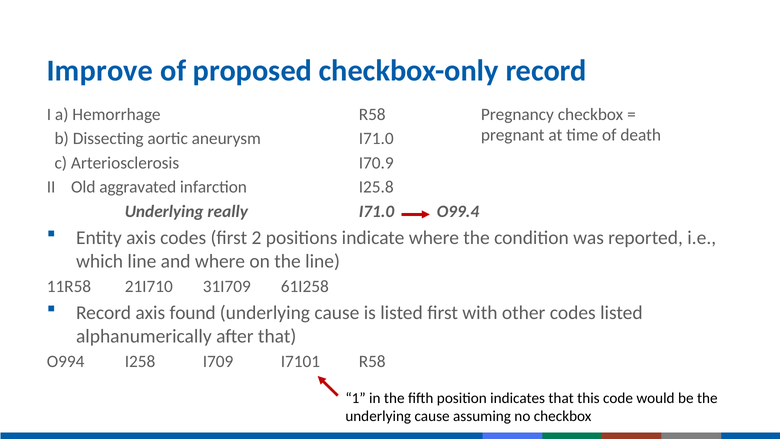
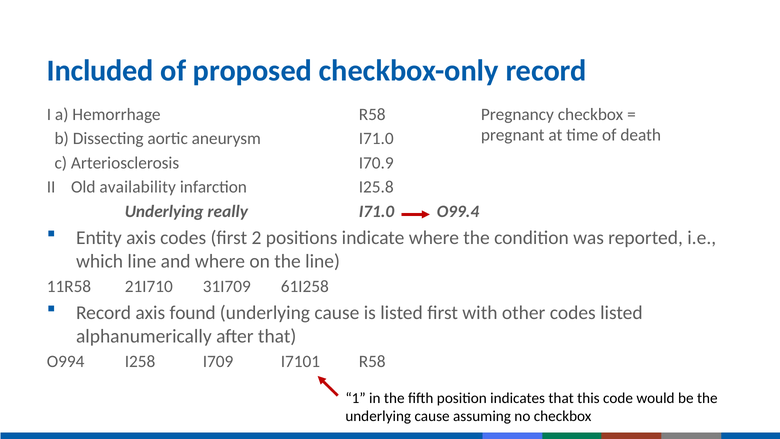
Improve: Improve -> Included
aggravated: aggravated -> availability
